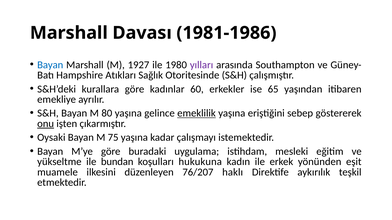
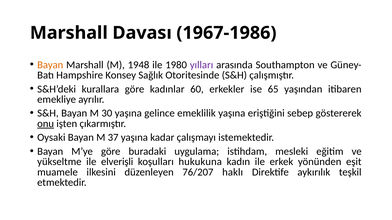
1981-1986: 1981-1986 -> 1967-1986
Bayan at (50, 65) colour: blue -> orange
1927: 1927 -> 1948
Atıkları: Atıkları -> Konsey
80: 80 -> 30
emeklilik underline: present -> none
75: 75 -> 37
bundan: bundan -> elverişli
